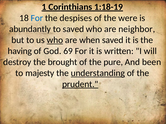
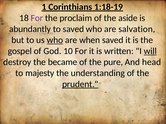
For at (37, 18) colour: blue -> purple
despises: despises -> proclaim
were: were -> aside
neighbor: neighbor -> salvation
having: having -> gospel
69: 69 -> 10
will underline: none -> present
brought: brought -> became
been: been -> head
understanding underline: present -> none
